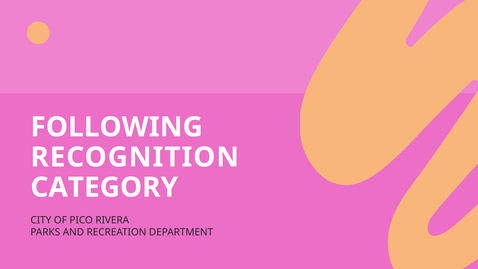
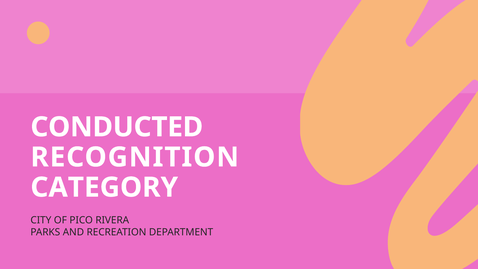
FOLLOWING: FOLLOWING -> CONDUCTED
